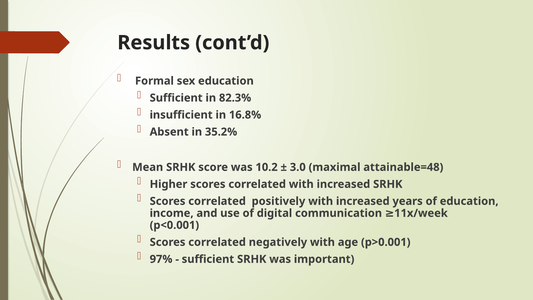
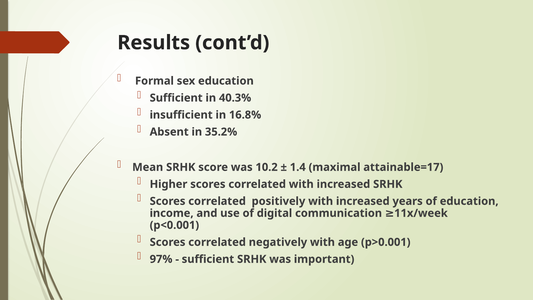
82.3%: 82.3% -> 40.3%
3.0: 3.0 -> 1.4
attainable=48: attainable=48 -> attainable=17
